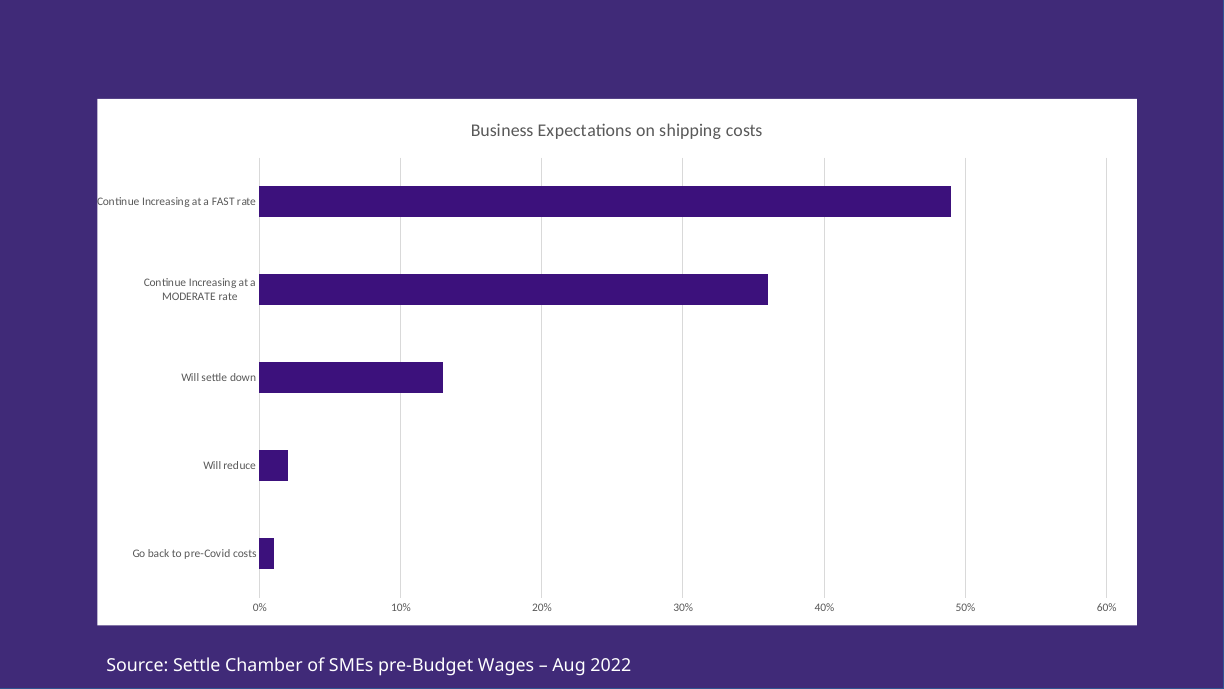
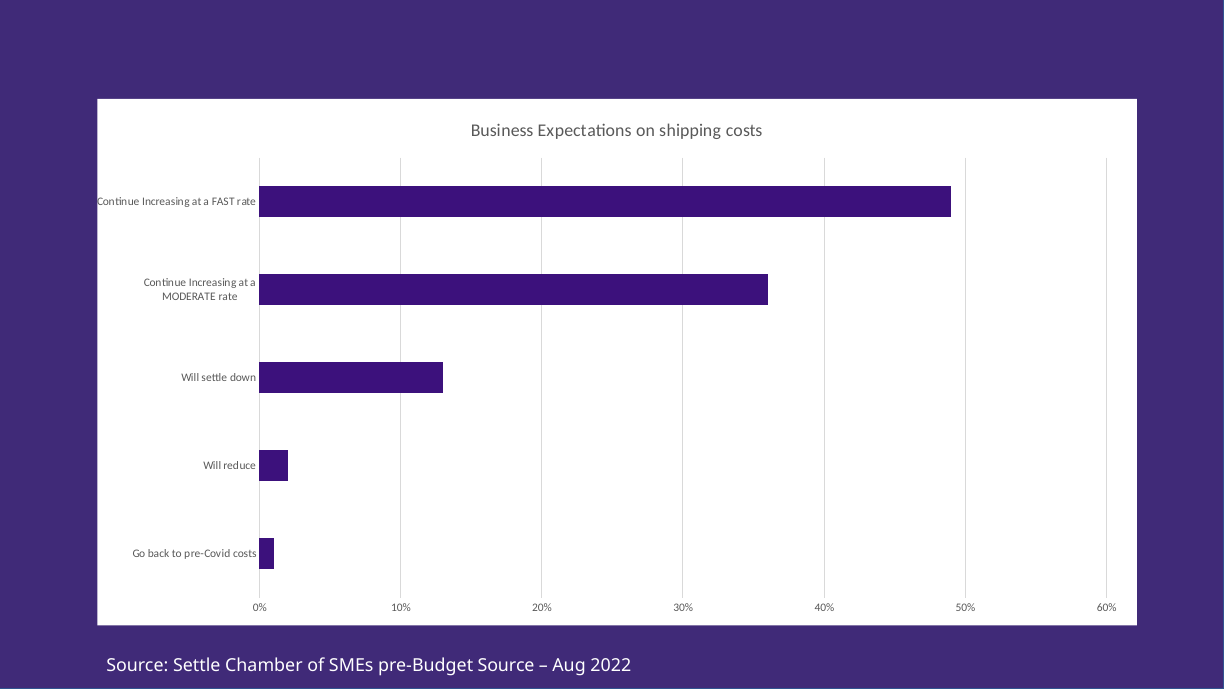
pre-Budget Wages: Wages -> Source
